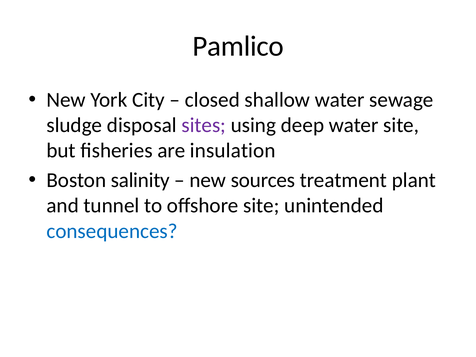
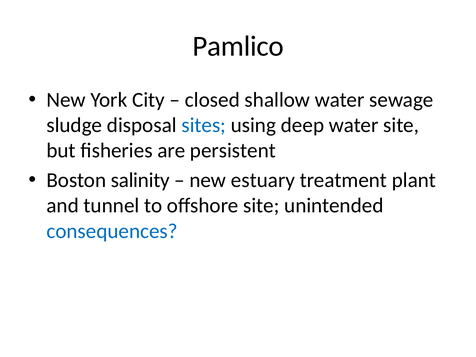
sites colour: purple -> blue
insulation: insulation -> persistent
sources: sources -> estuary
